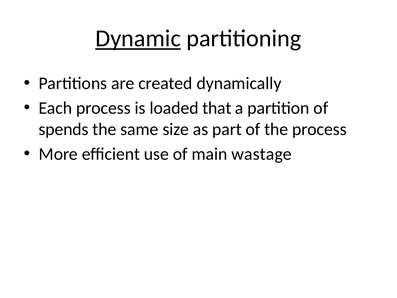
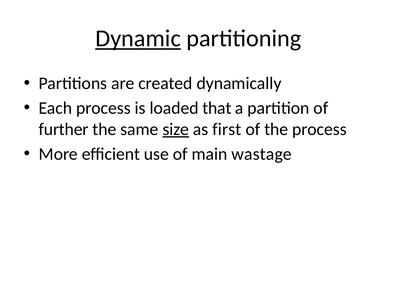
spends: spends -> further
size underline: none -> present
part: part -> first
